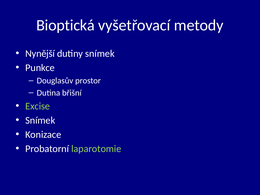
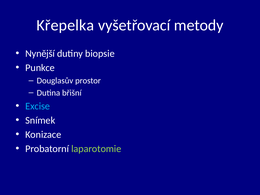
Bioptická: Bioptická -> Křepelka
dutiny snímek: snímek -> biopsie
Excise colour: light green -> light blue
